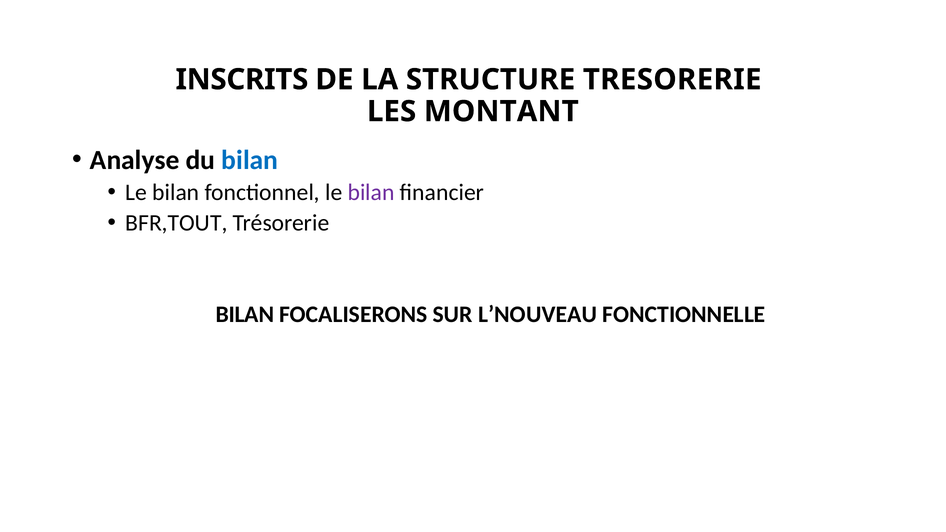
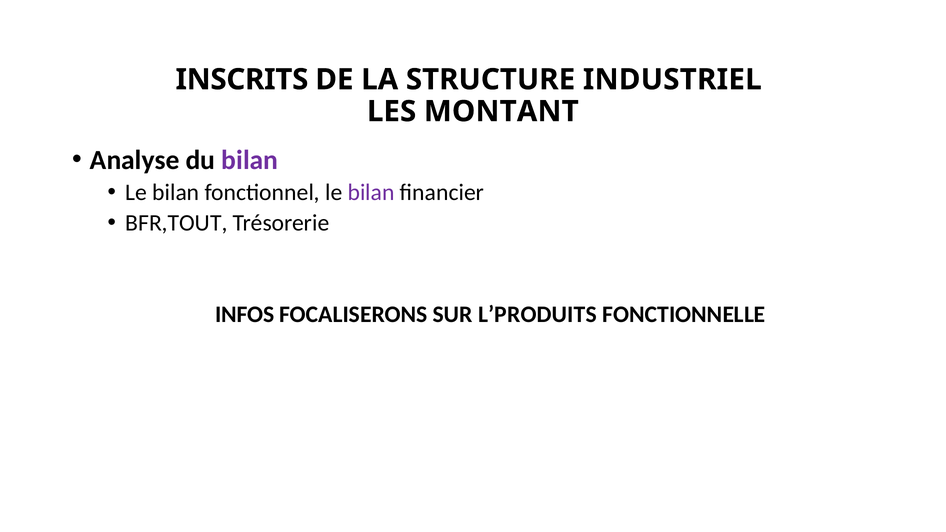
TRESORERIE: TRESORERIE -> INDUSTRIEL
bilan at (250, 160) colour: blue -> purple
BILAN at (245, 314): BILAN -> INFOS
L’NOUVEAU: L’NOUVEAU -> L’PRODUITS
